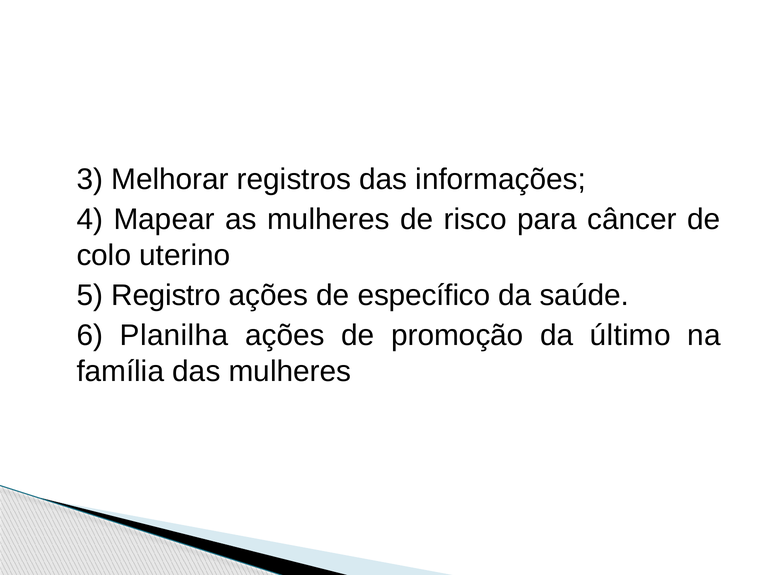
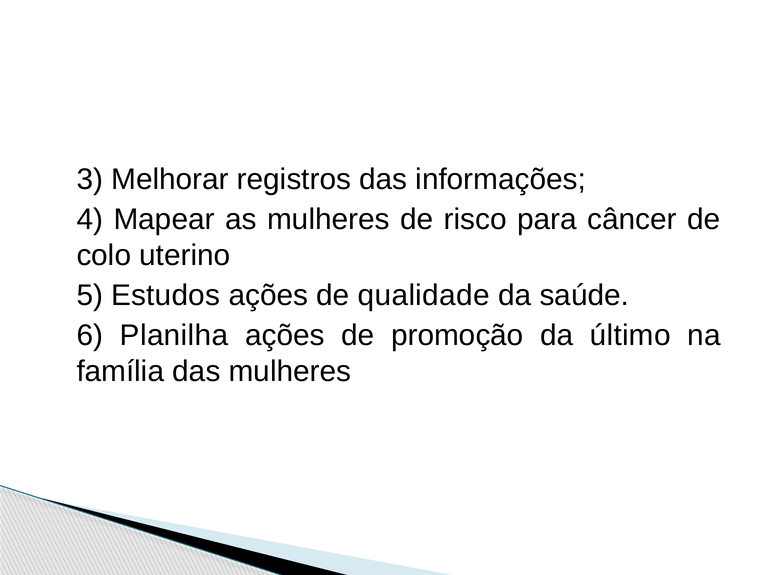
Registro: Registro -> Estudos
específico: específico -> qualidade
